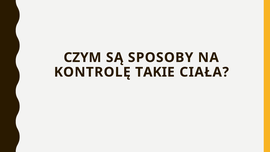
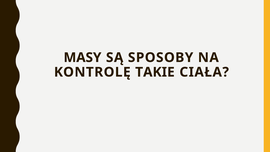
CZYM: CZYM -> MASY
